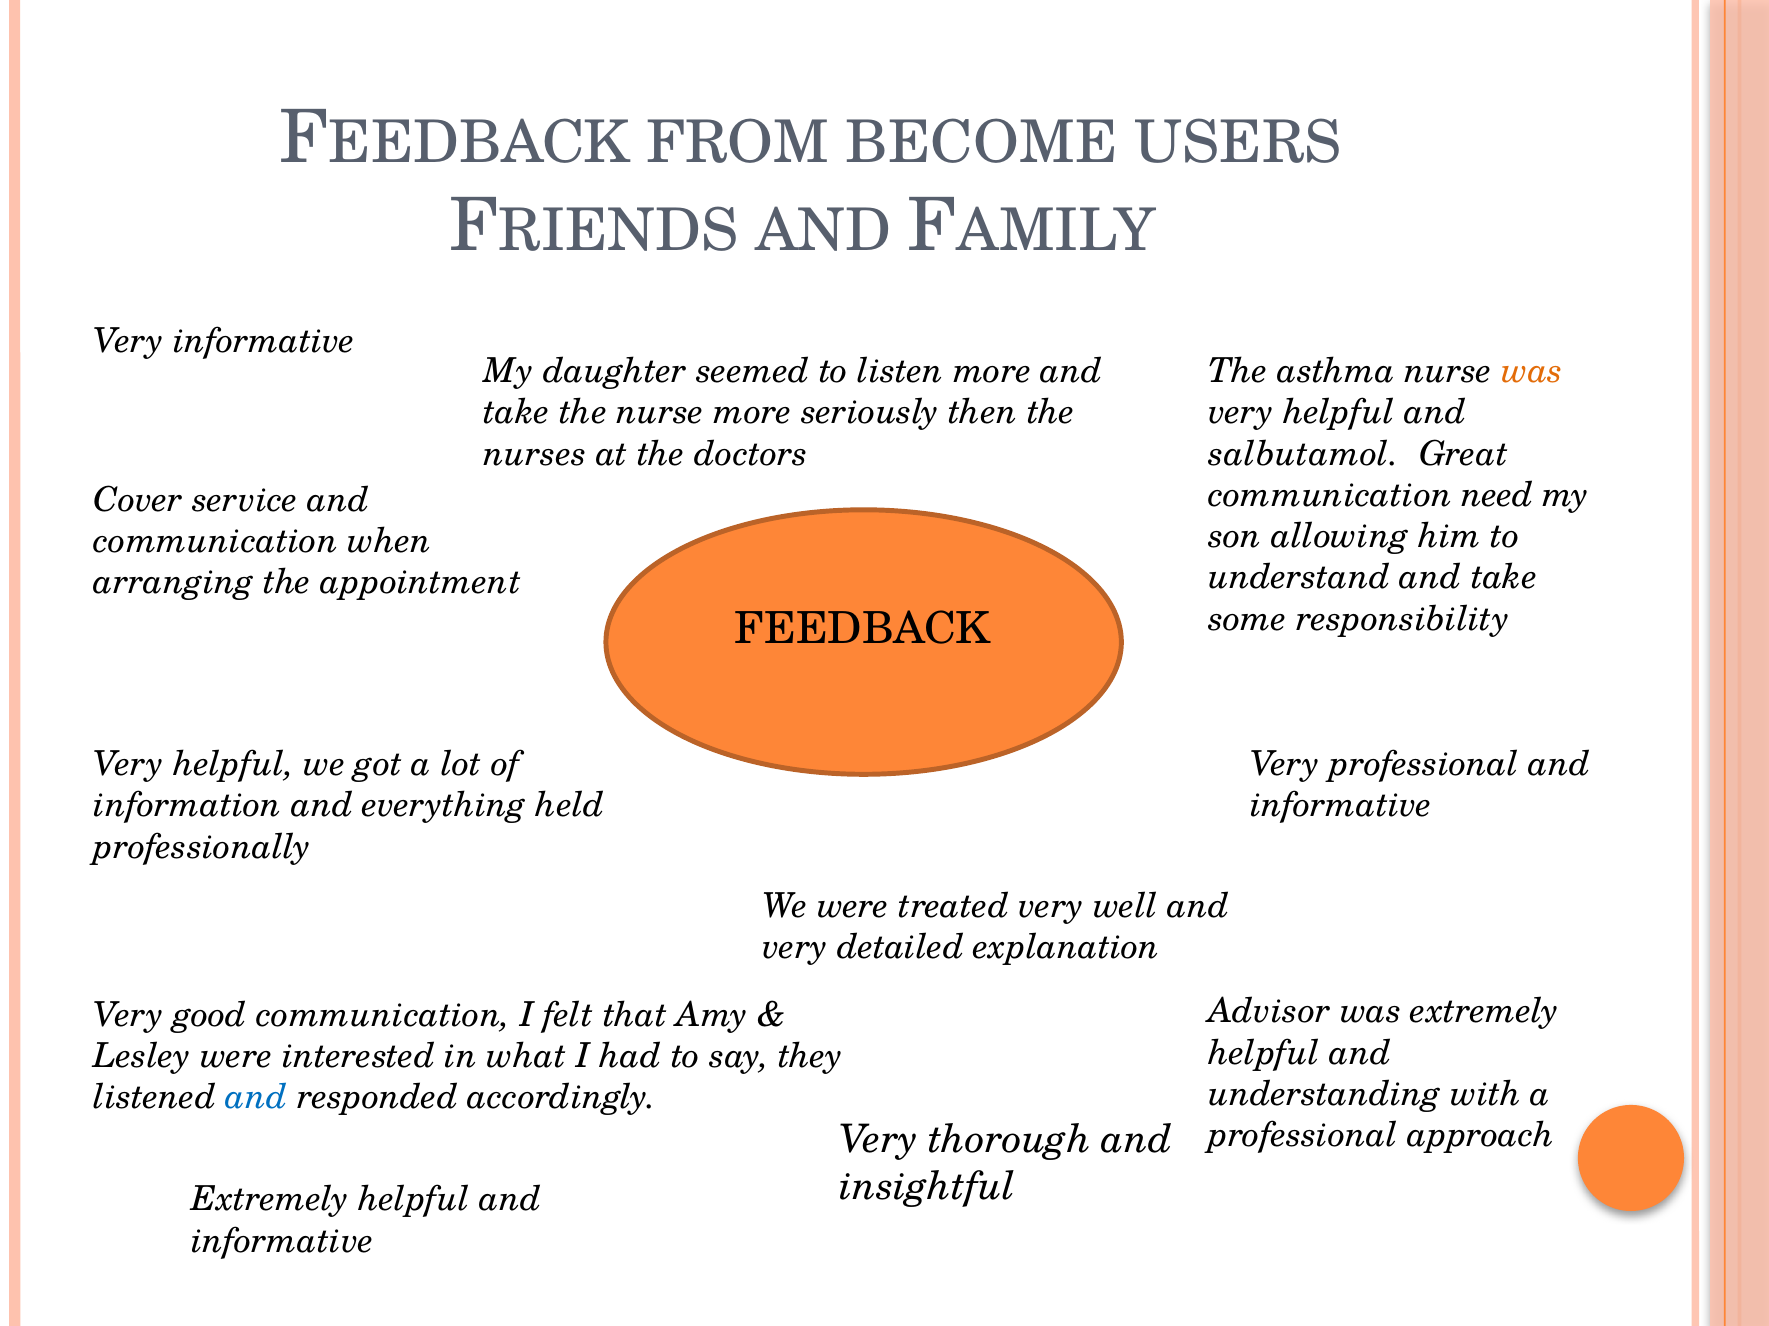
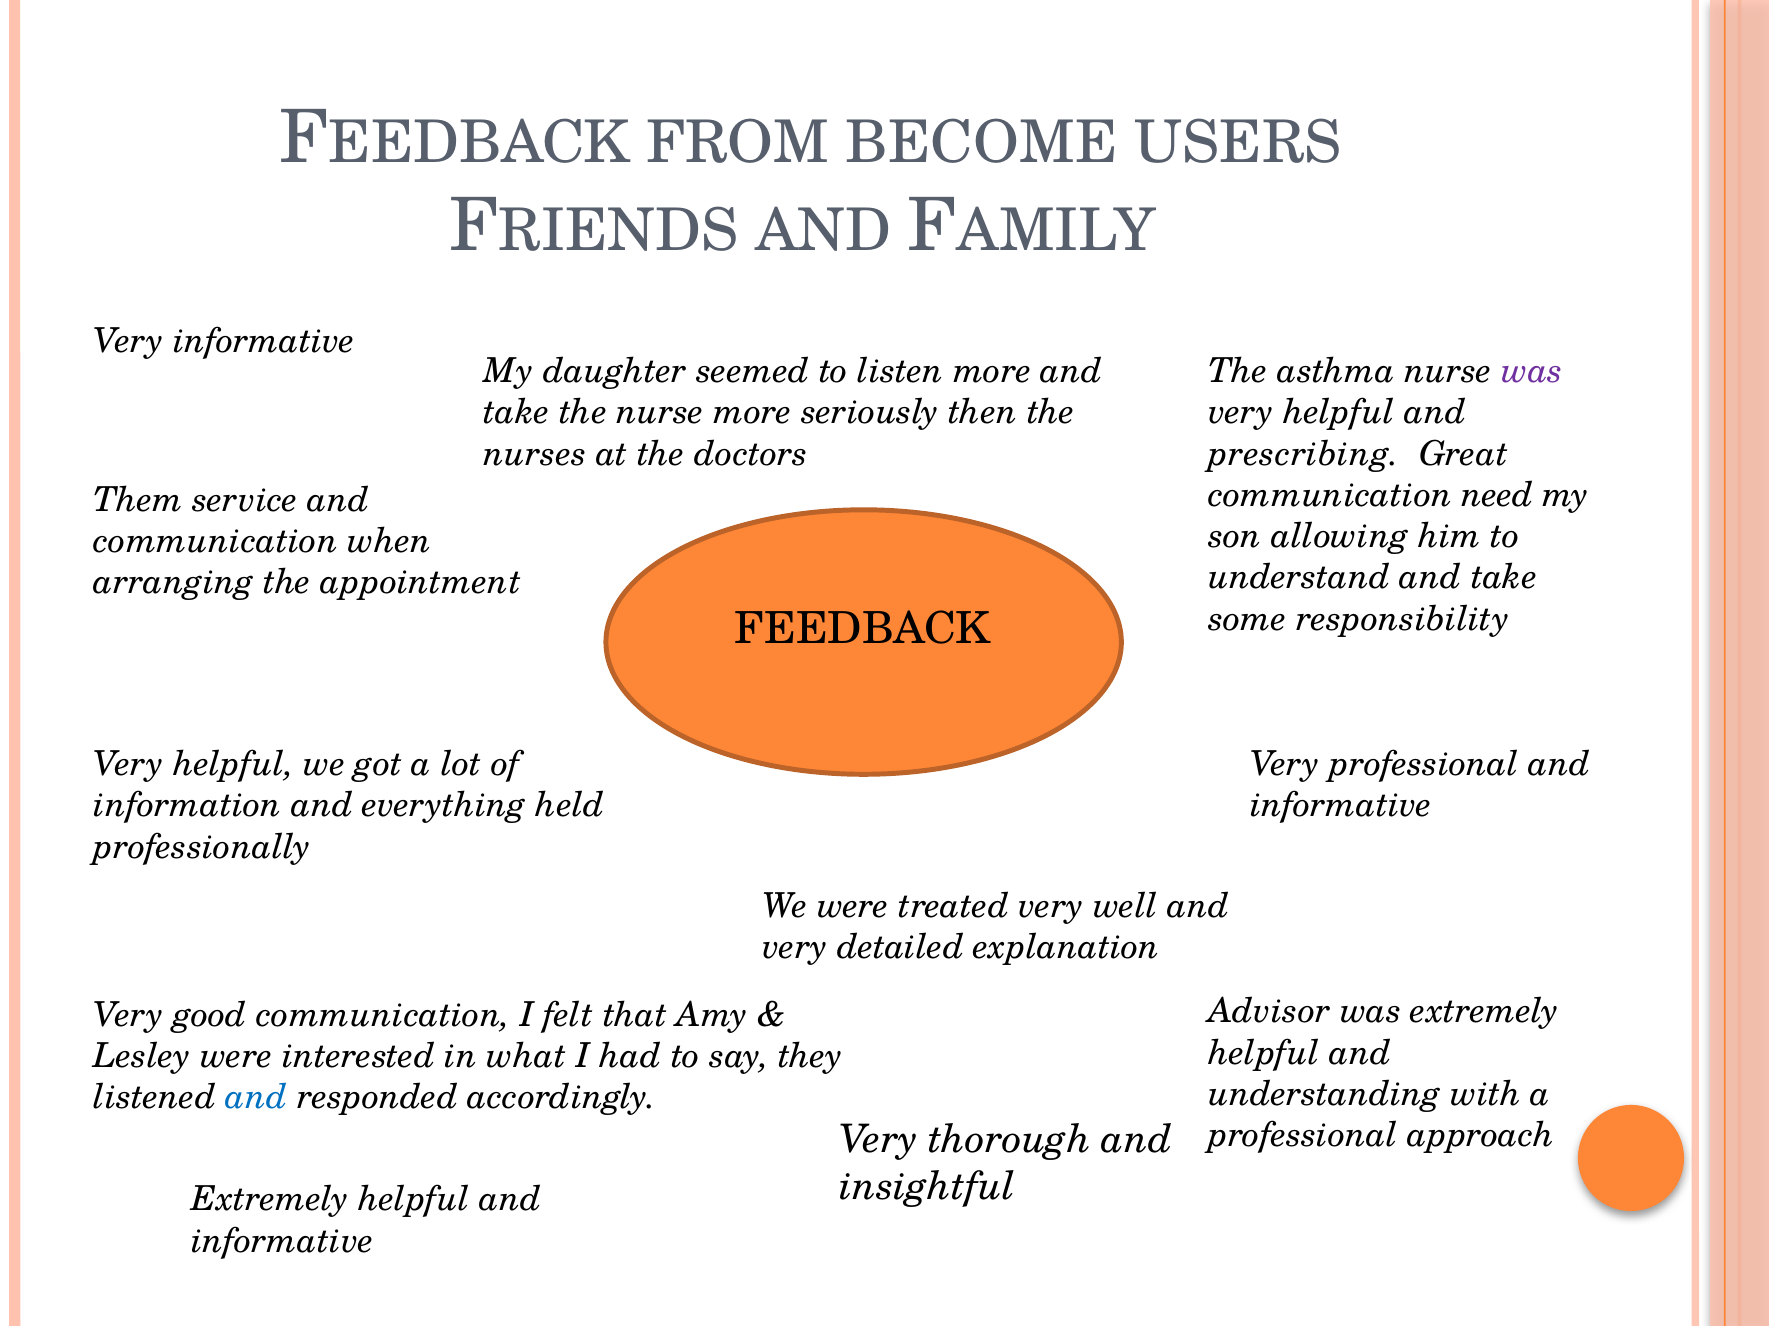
was at (1532, 371) colour: orange -> purple
salbutamol: salbutamol -> prescribing
Cover: Cover -> Them
